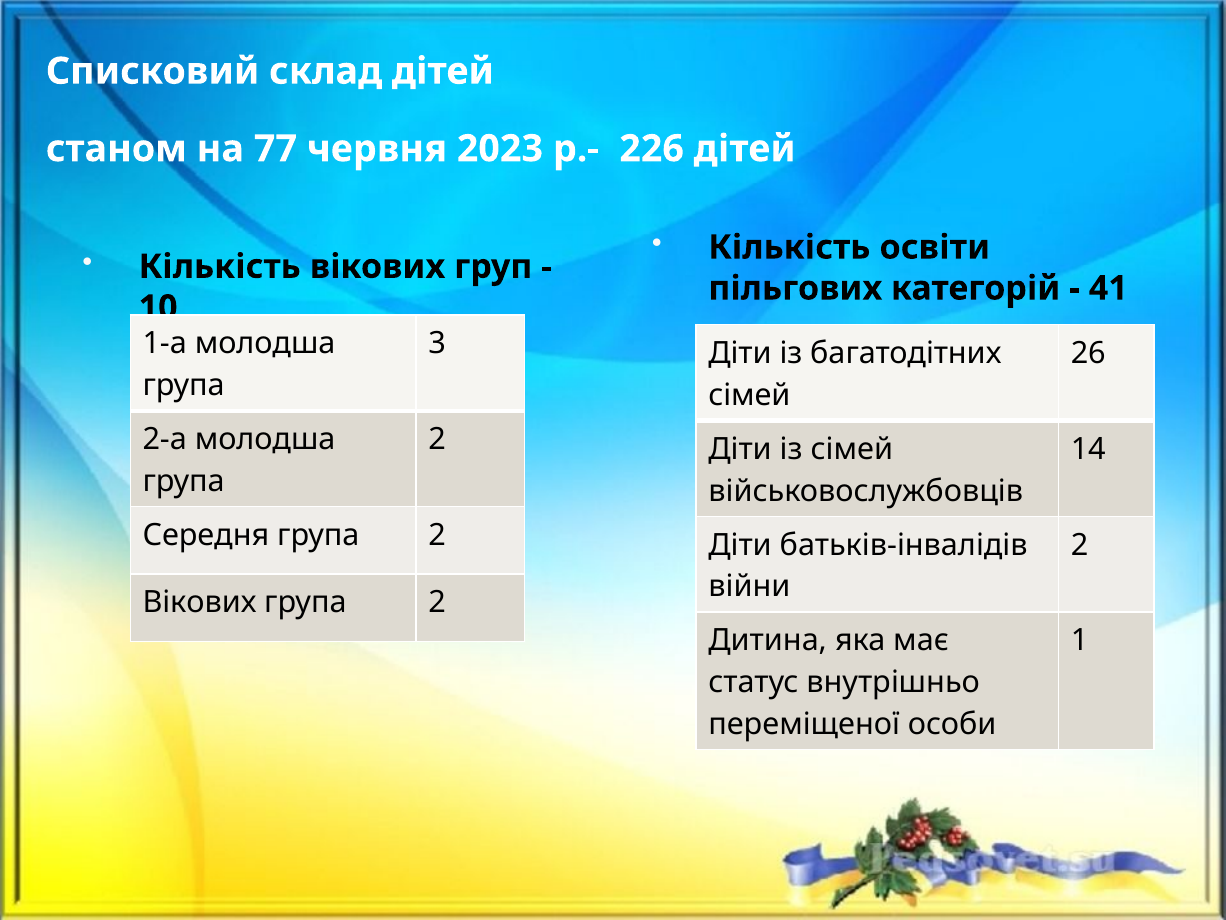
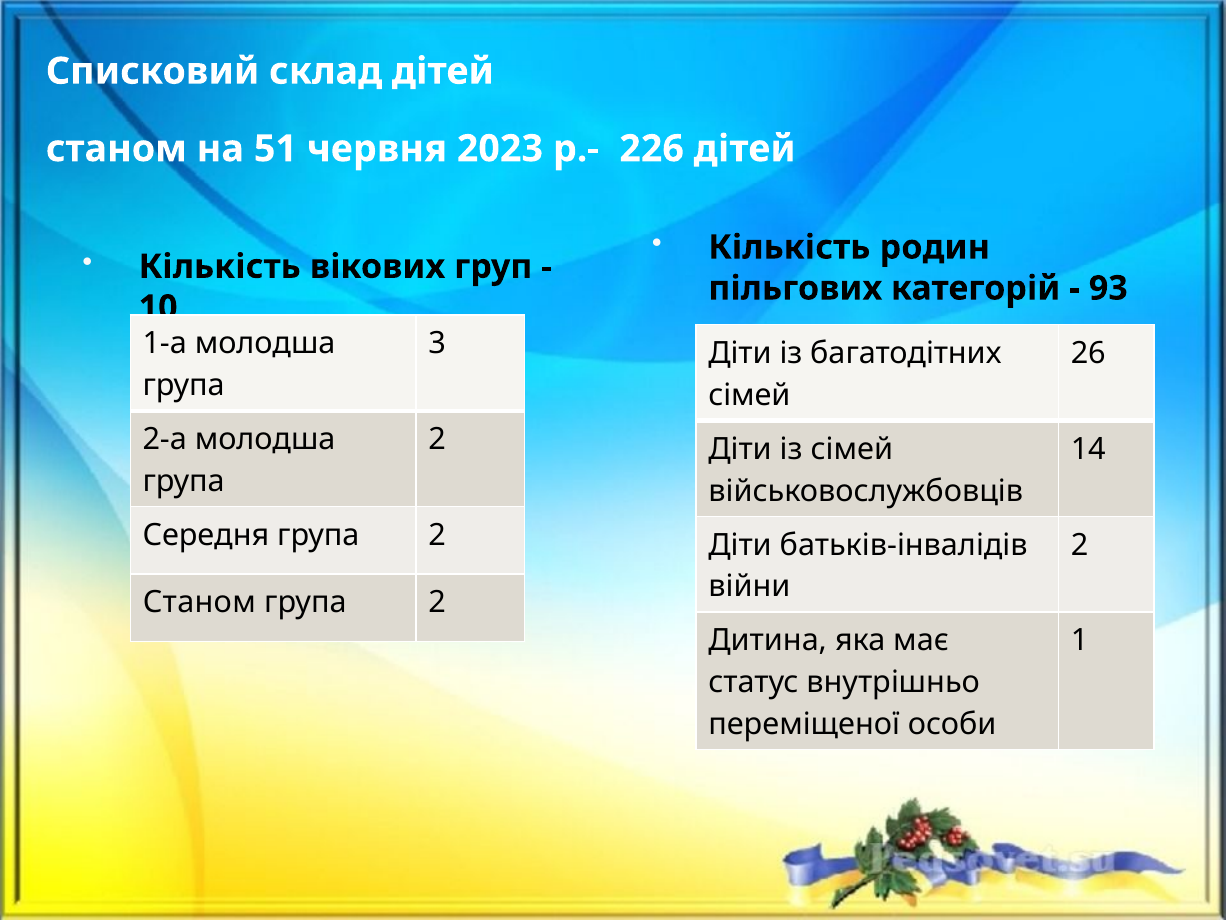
77: 77 -> 51
освіти: освіти -> родин
41: 41 -> 93
Вікових at (199, 602): Вікових -> Станом
